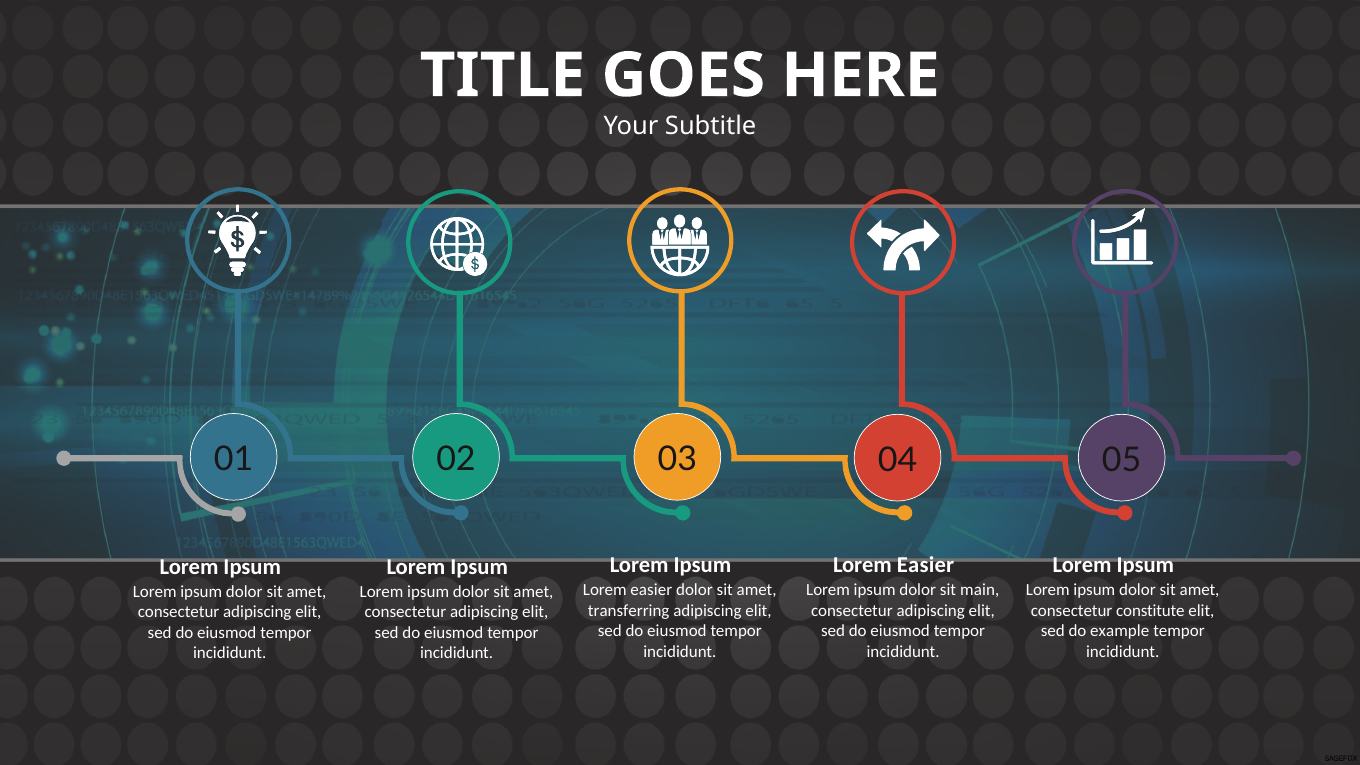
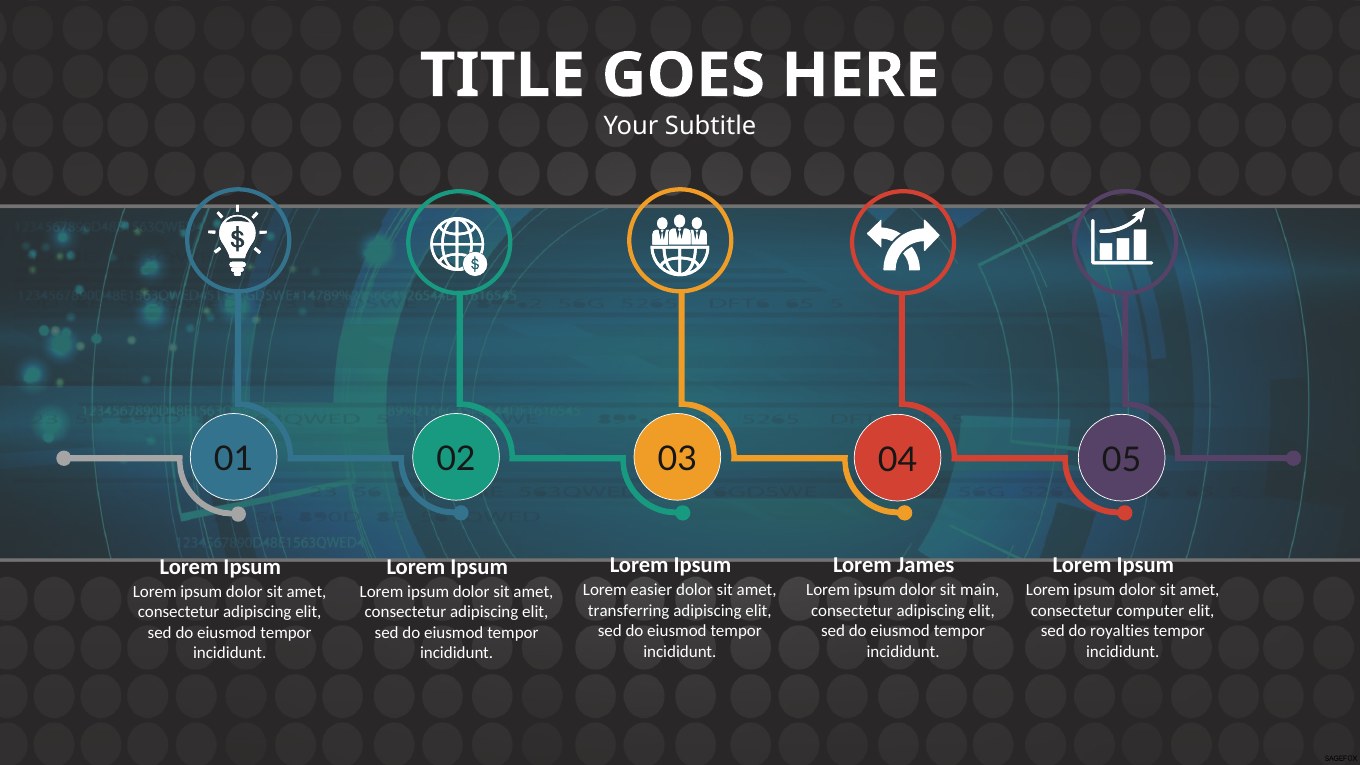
Easier at (926, 565): Easier -> James
constitute: constitute -> computer
example: example -> royalties
